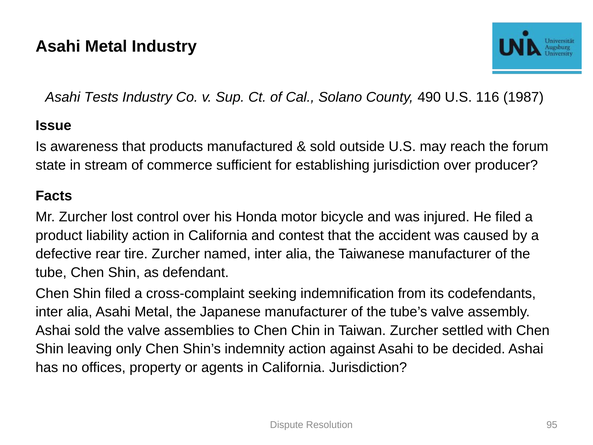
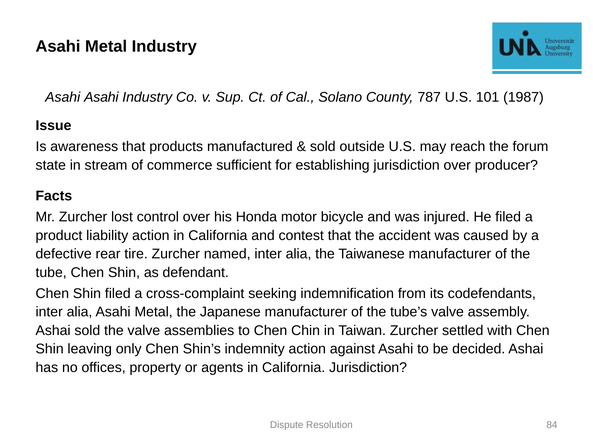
Asahi Tests: Tests -> Asahi
490: 490 -> 787
116: 116 -> 101
95: 95 -> 84
